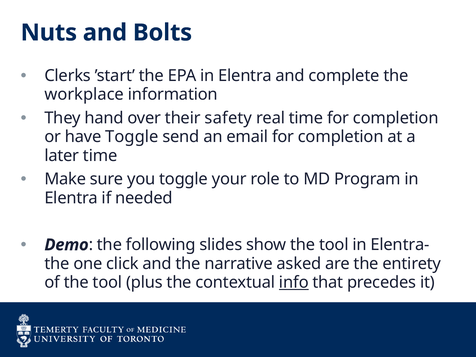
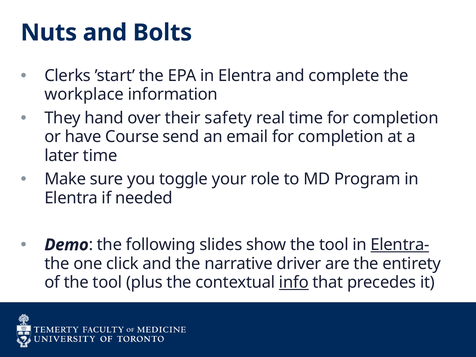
have Toggle: Toggle -> Course
Elentra- underline: none -> present
asked: asked -> driver
